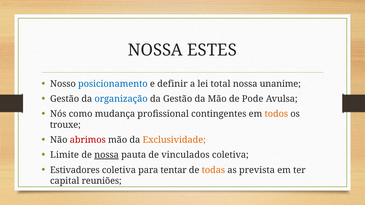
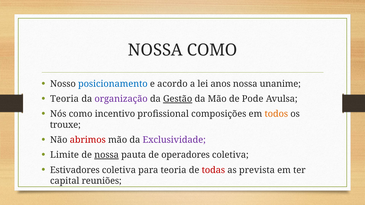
NOSSA ESTES: ESTES -> COMO
definir: definir -> acordo
total: total -> anos
Gestão at (65, 99): Gestão -> Teoria
organização colour: blue -> purple
Gestão at (178, 99) underline: none -> present
mudança: mudança -> incentivo
contingentes: contingentes -> composições
Exclusividade colour: orange -> purple
vinculados: vinculados -> operadores
para tentar: tentar -> teoria
todas colour: orange -> red
